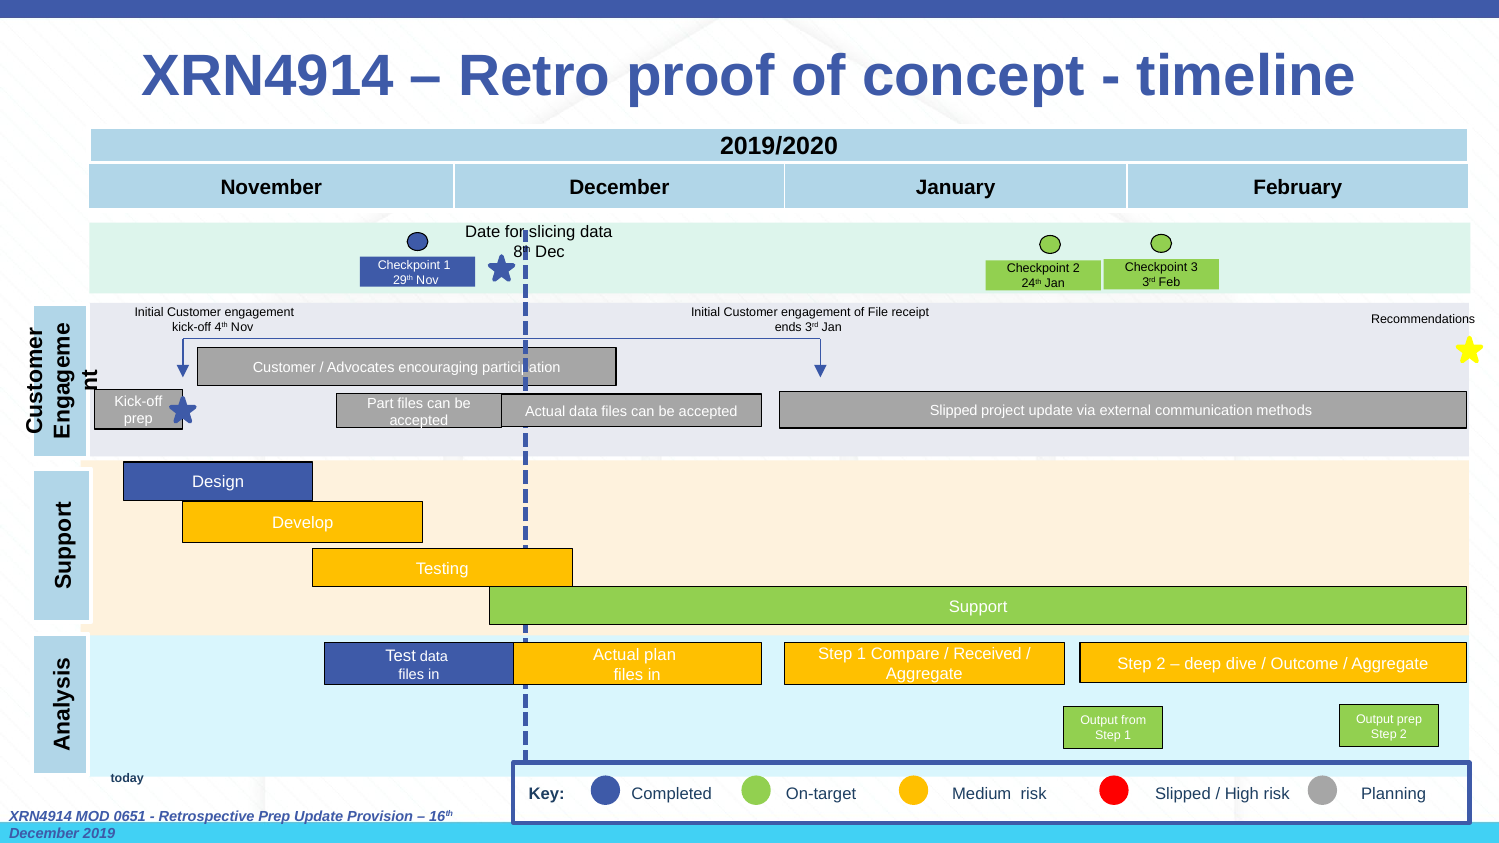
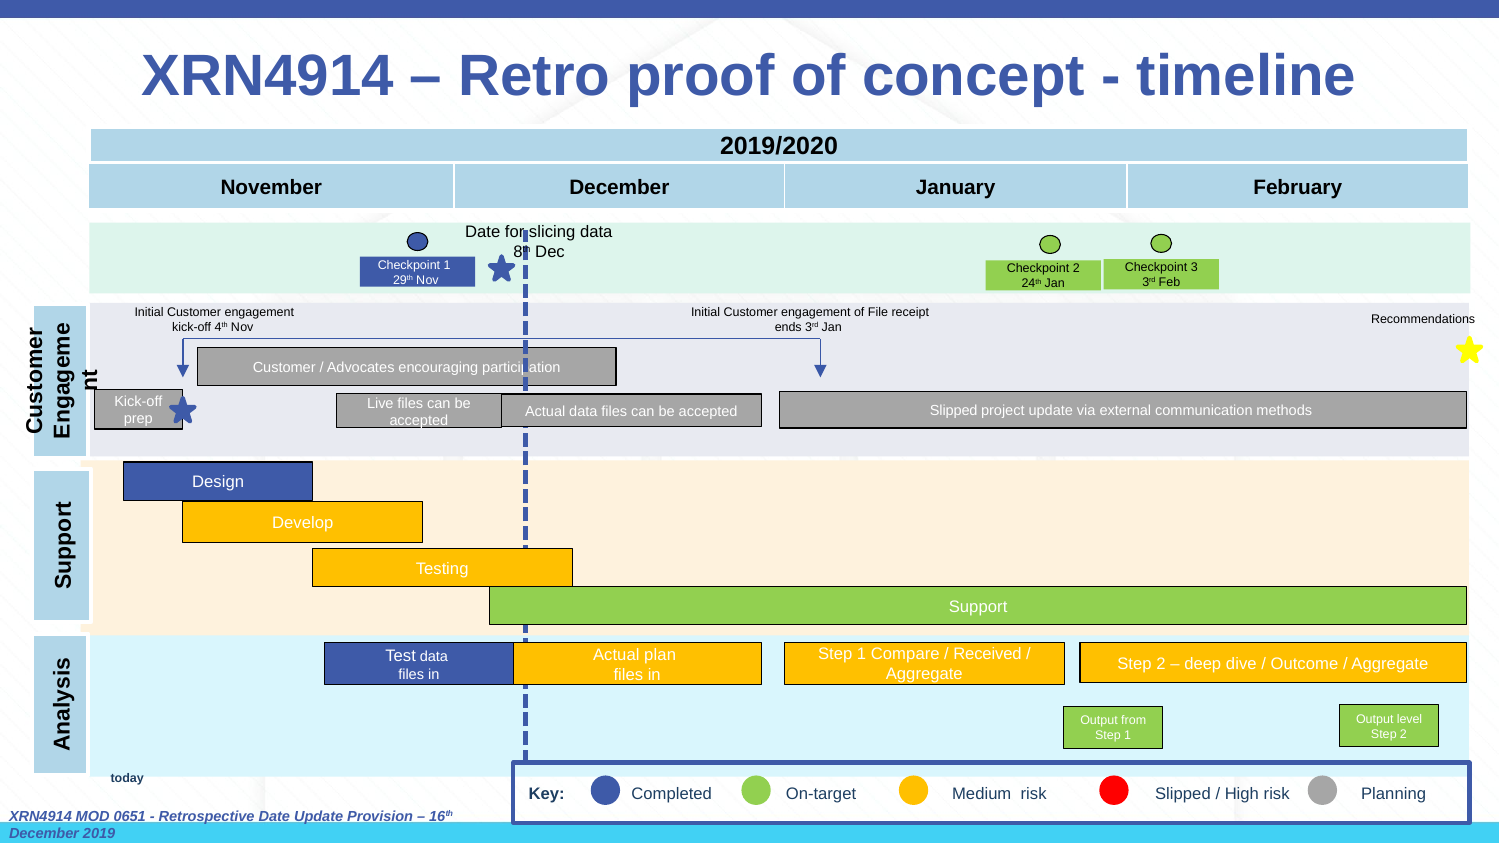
Part: Part -> Live
Output prep: prep -> level
Retrospective Prep: Prep -> Date
